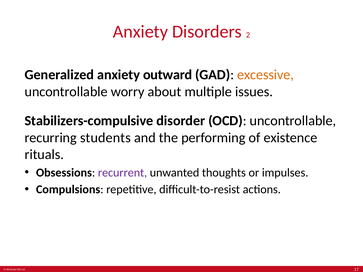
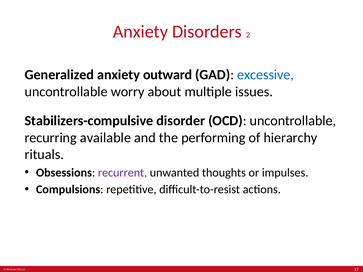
excessive colour: orange -> blue
students: students -> available
existence: existence -> hierarchy
